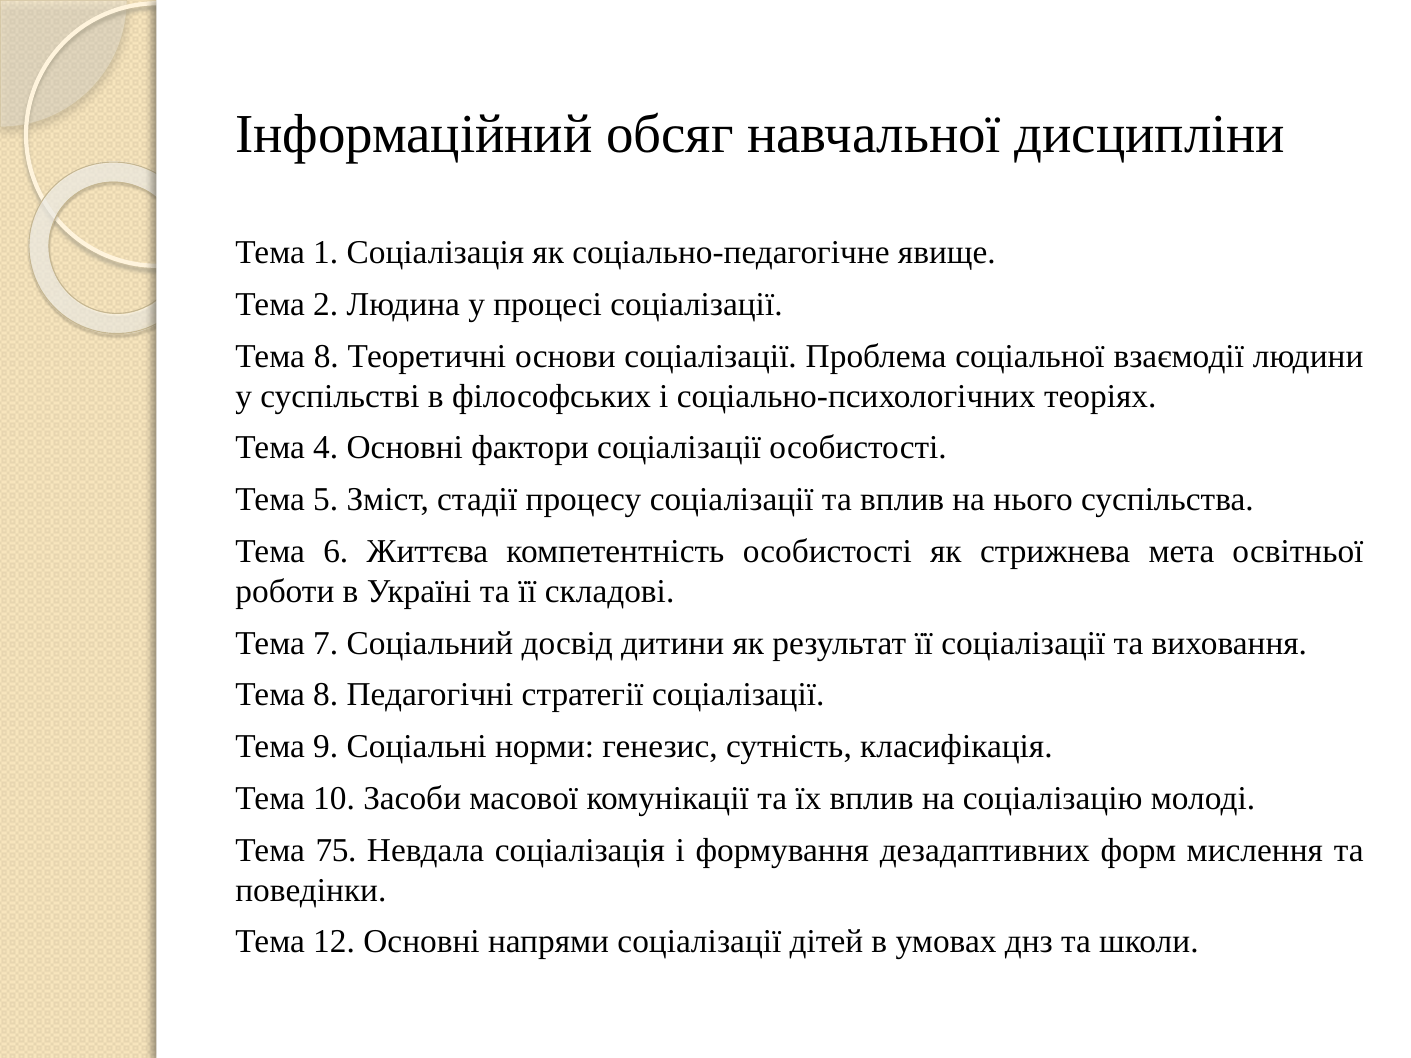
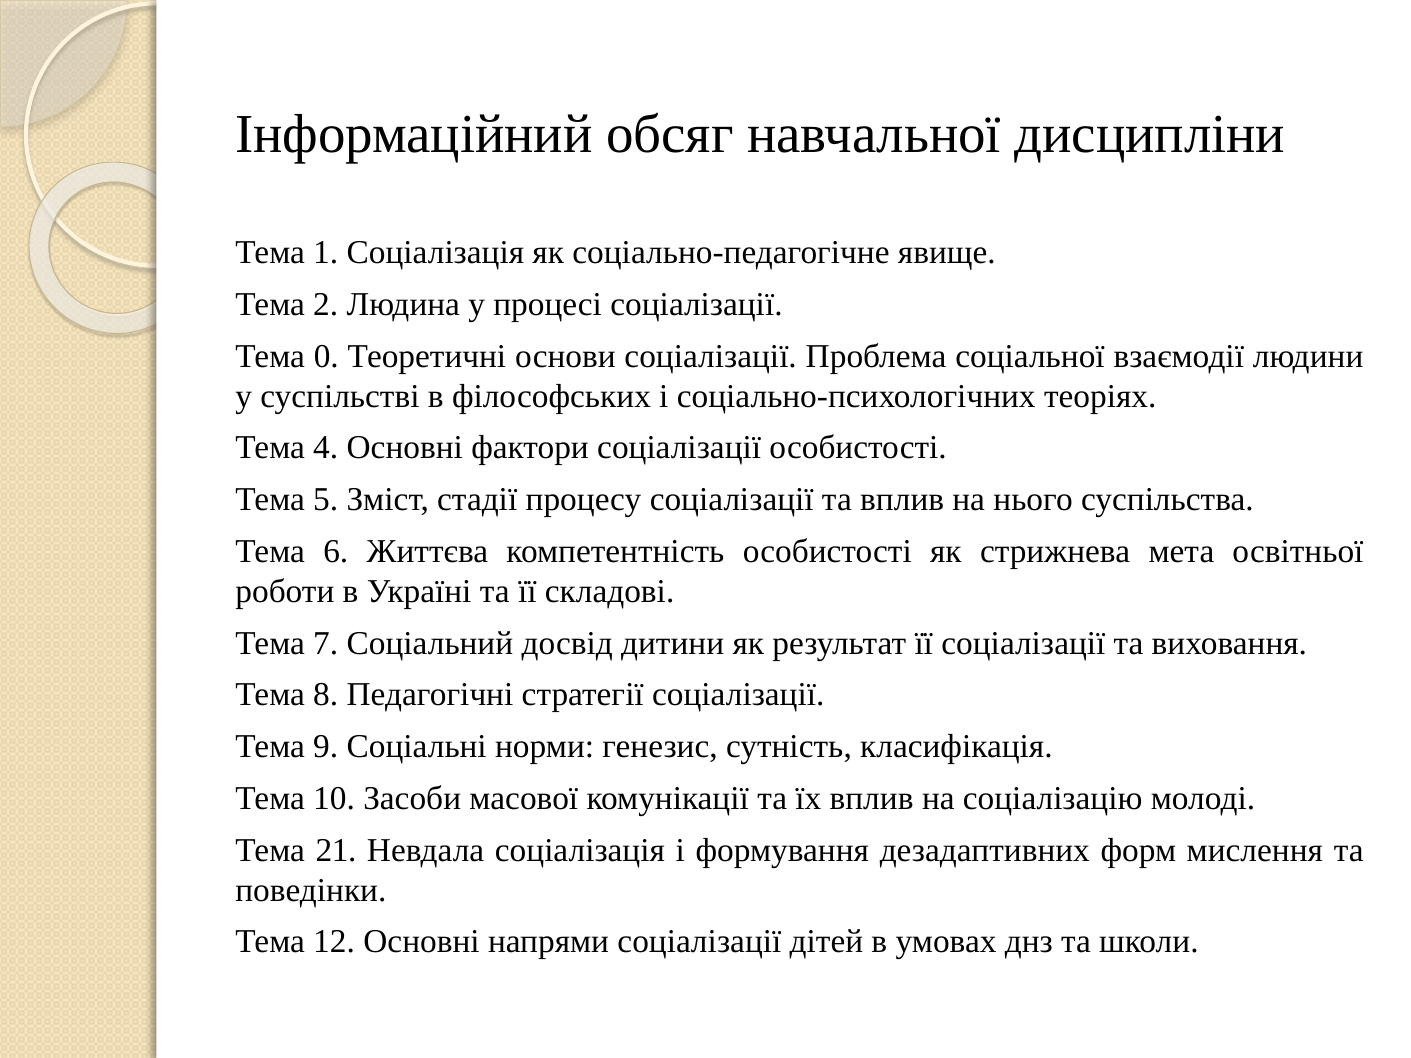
8 at (326, 356): 8 -> 0
75: 75 -> 21
